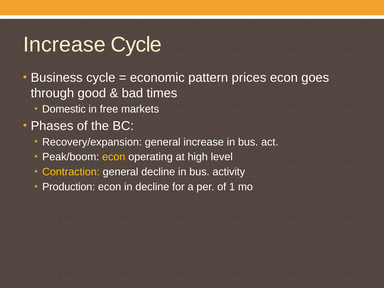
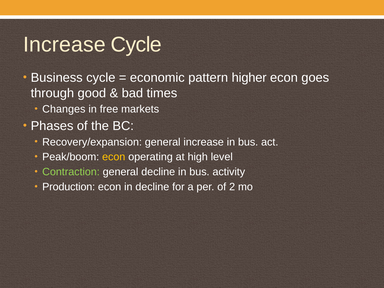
prices: prices -> higher
Domestic: Domestic -> Changes
Contraction colour: yellow -> light green
1: 1 -> 2
